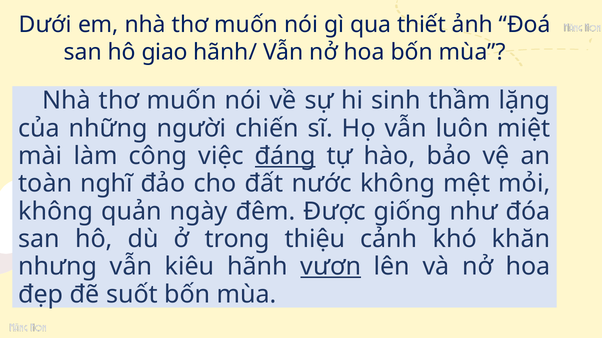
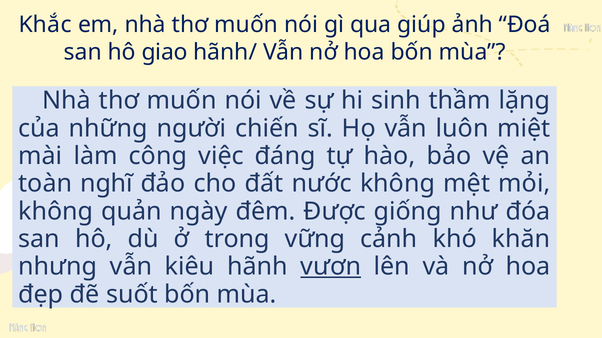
Dưới: Dưới -> Khắc
thiết: thiết -> giúp
đáng underline: present -> none
thiệu: thiệu -> vững
